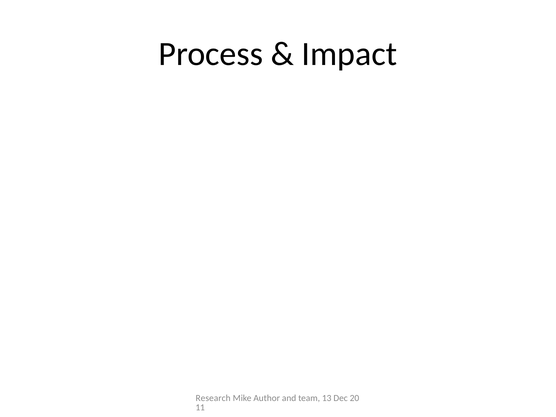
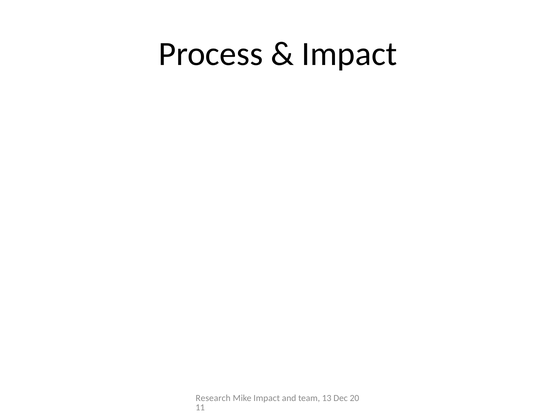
Mike Author: Author -> Impact
